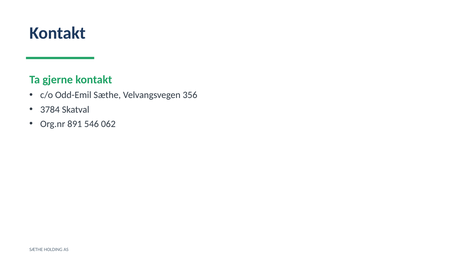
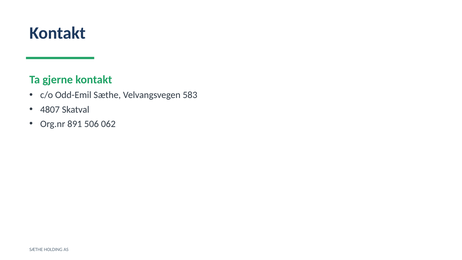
356: 356 -> 583
3784: 3784 -> 4807
546: 546 -> 506
